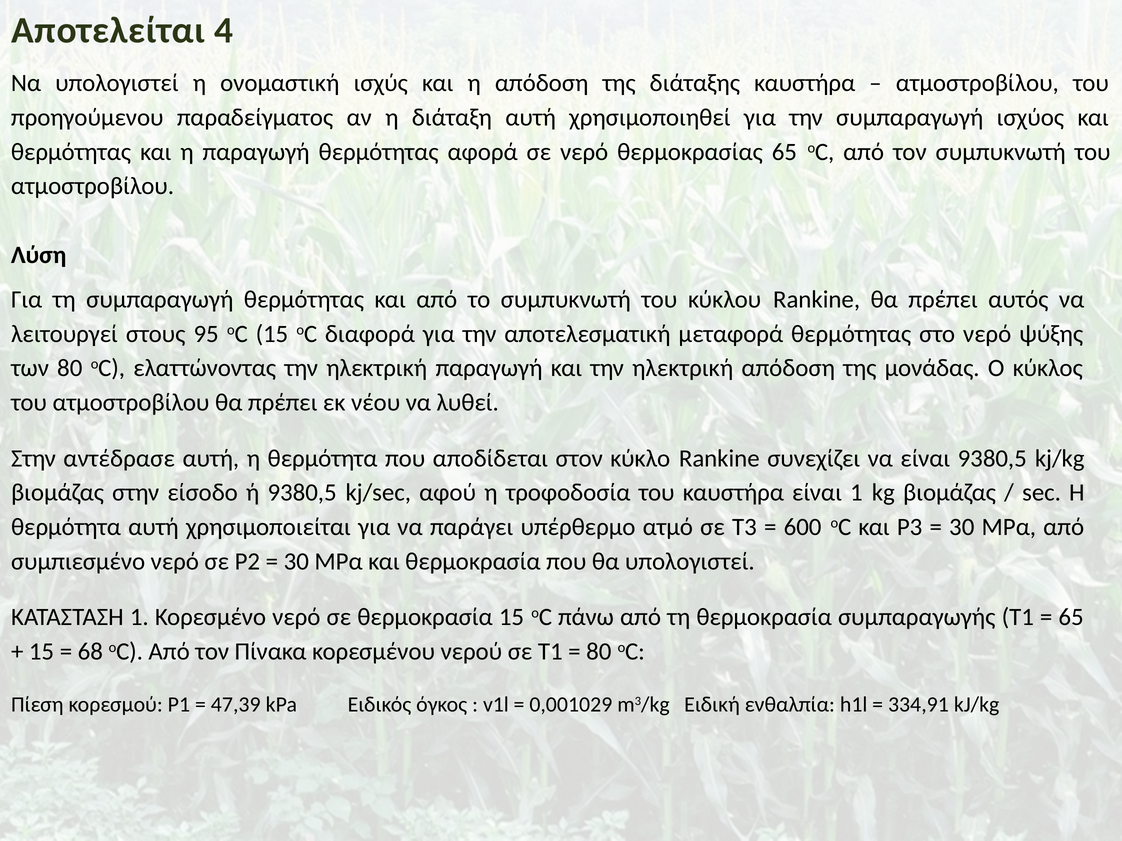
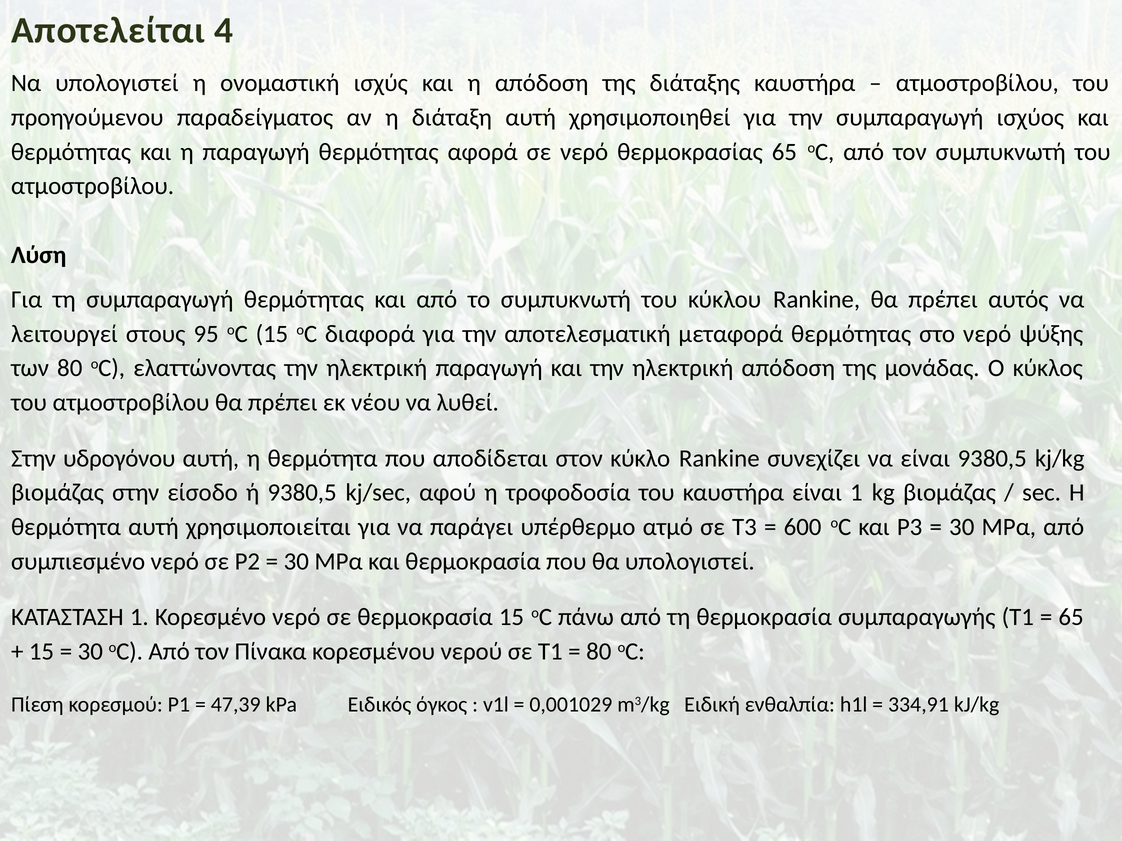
αντέδρασε: αντέδρασε -> υδρογόνου
68 at (90, 652): 68 -> 30
